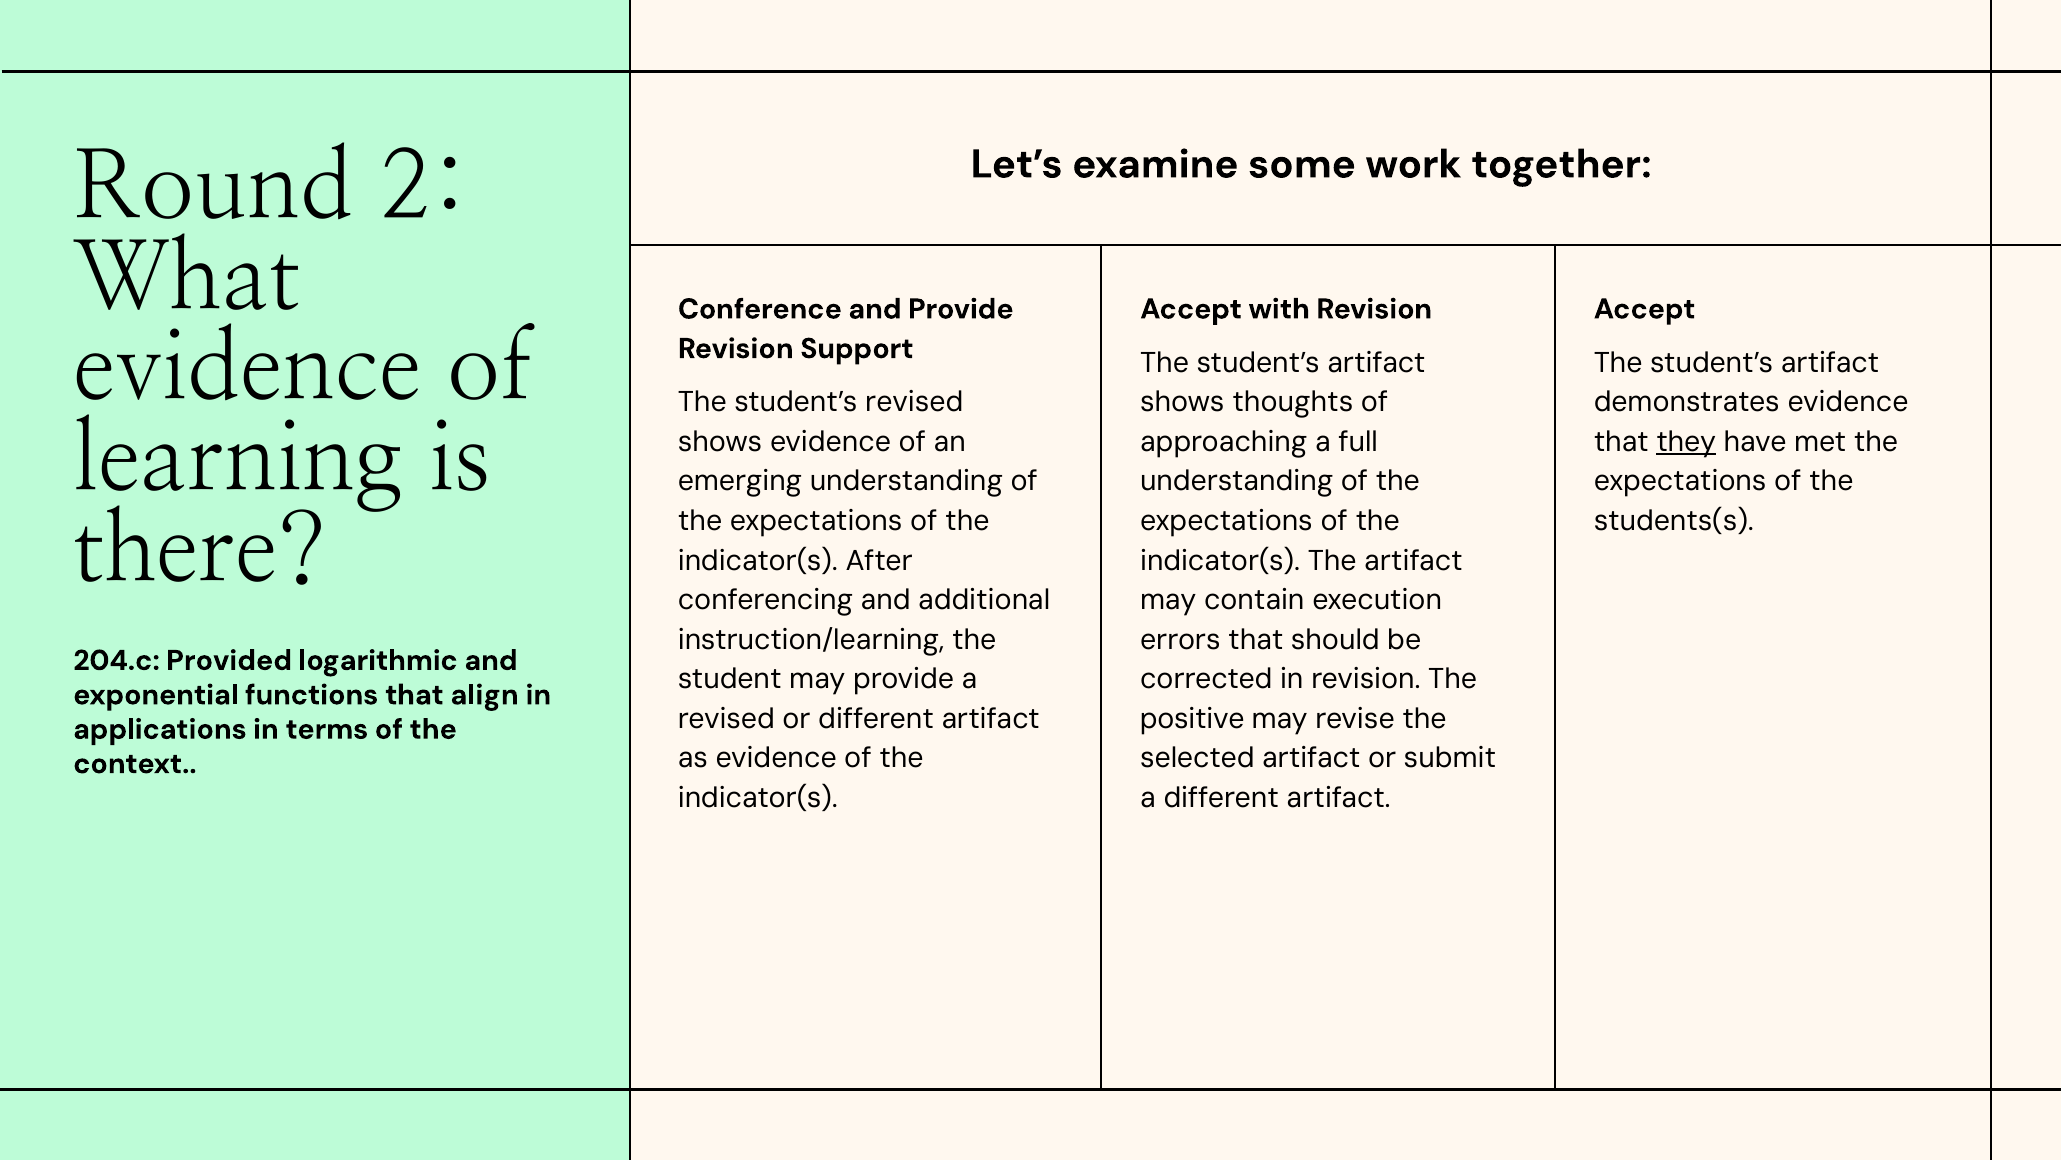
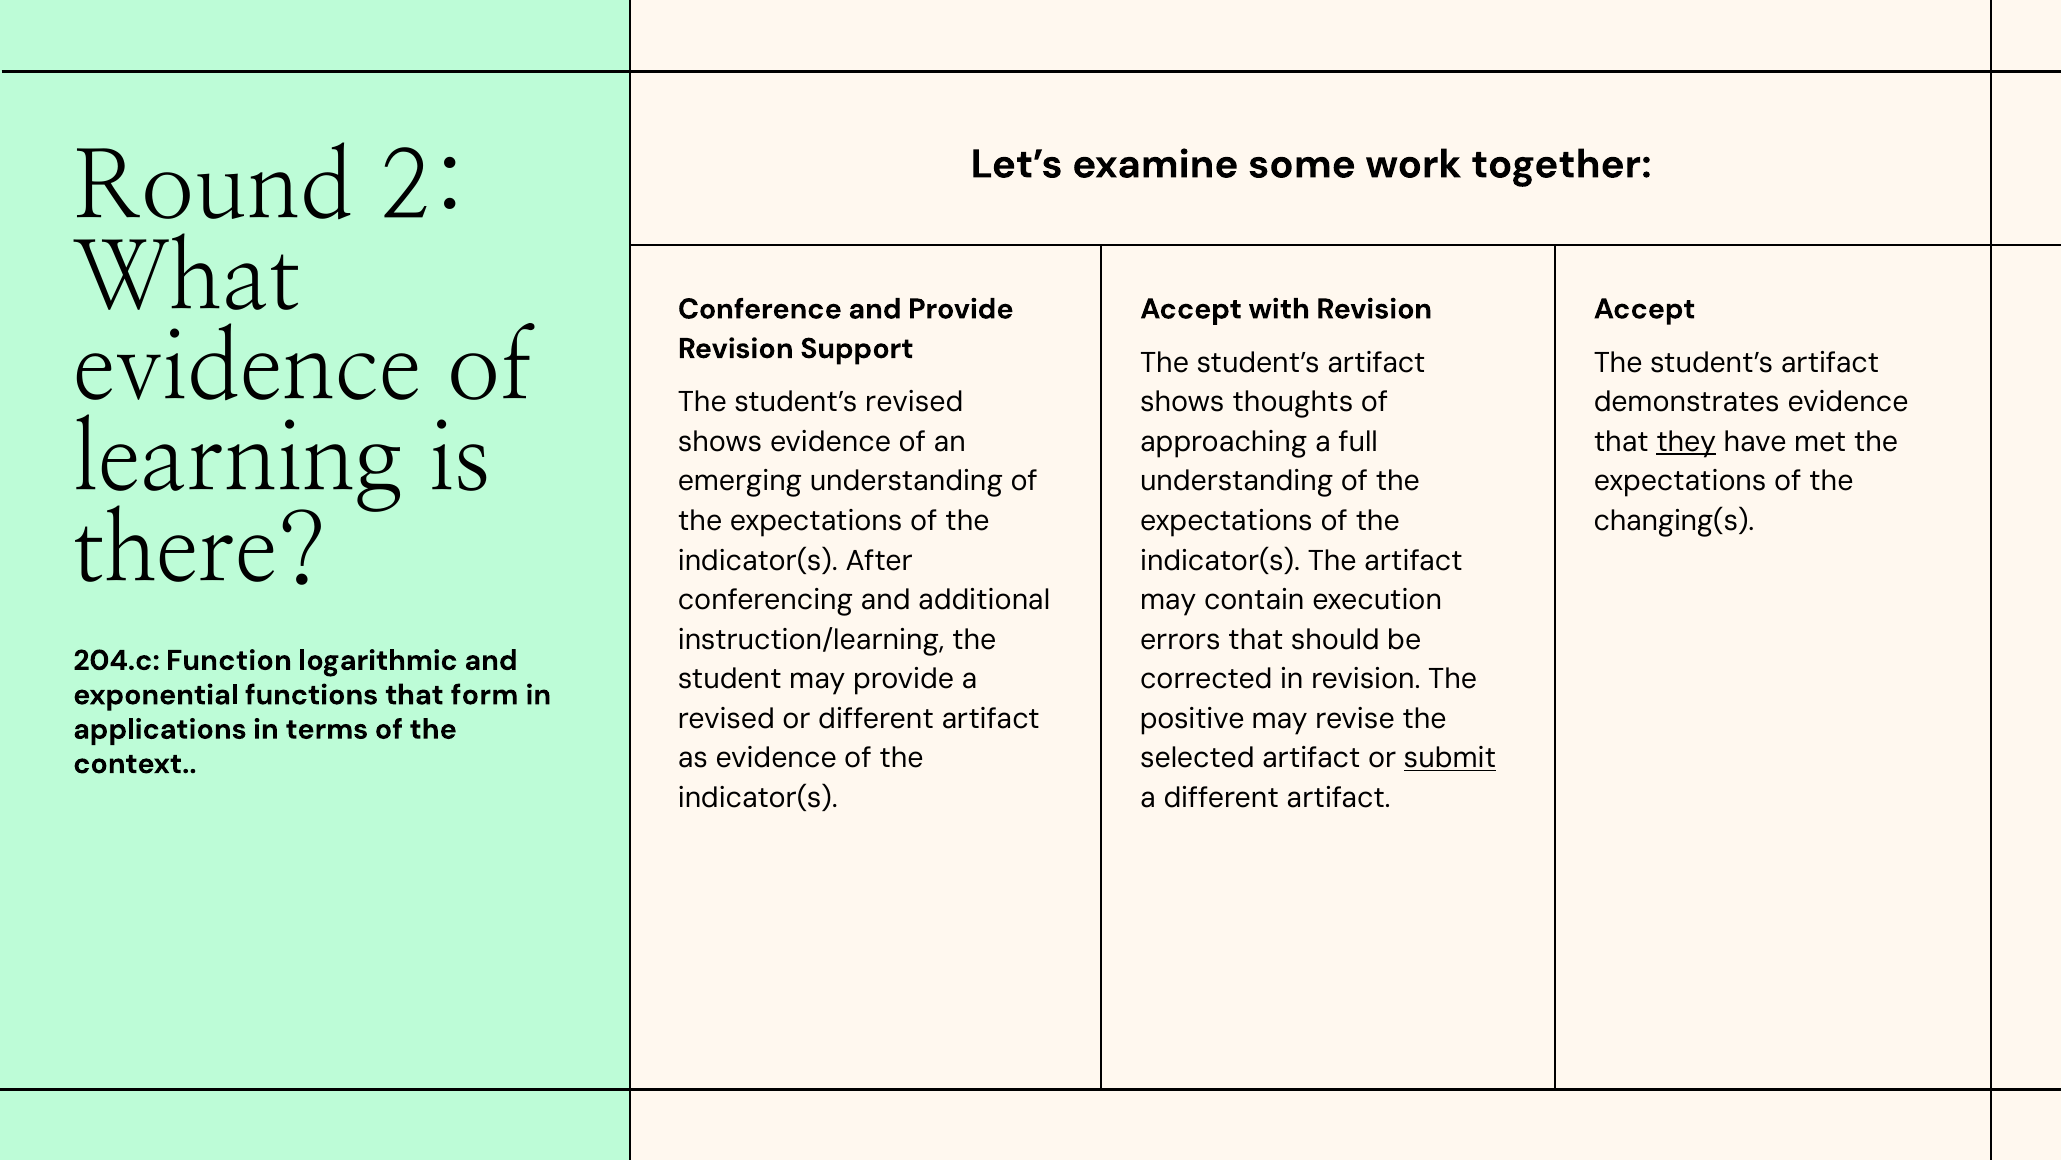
students(s: students(s -> changing(s
Provided: Provided -> Function
align: align -> form
submit underline: none -> present
